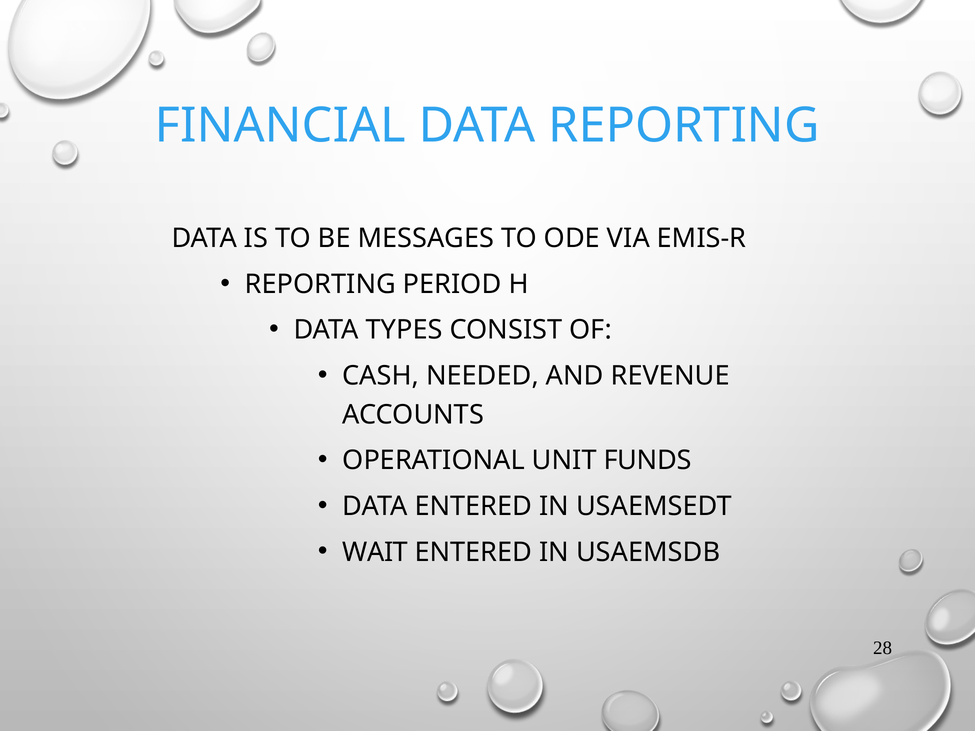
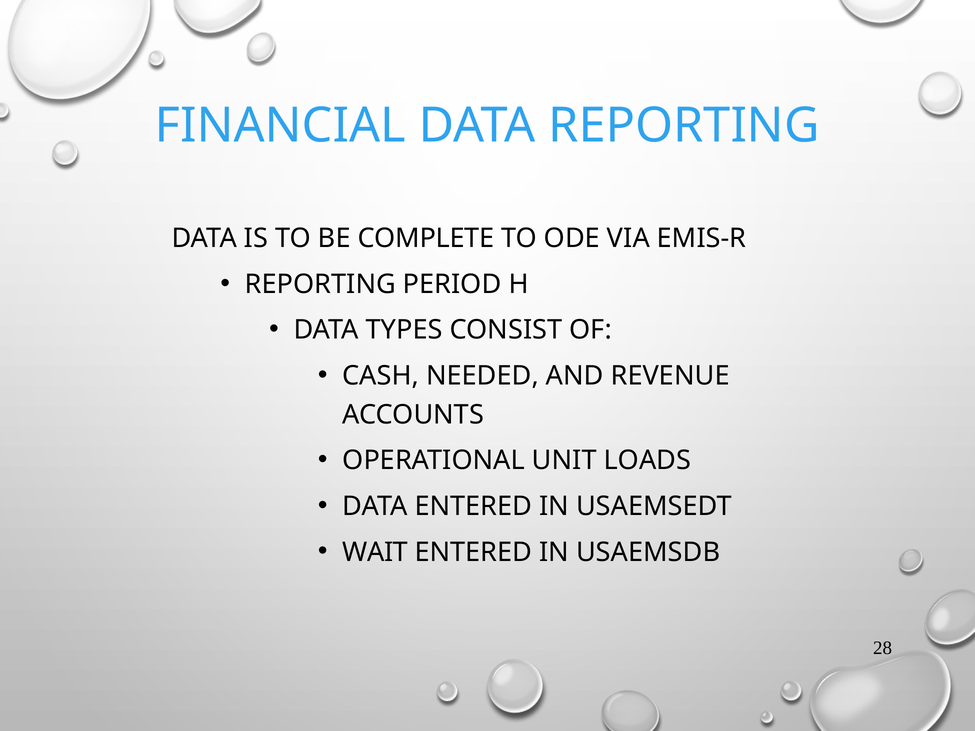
MESSAGES: MESSAGES -> COMPLETE
FUNDS: FUNDS -> LOADS
